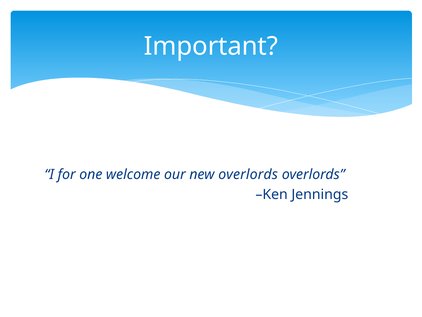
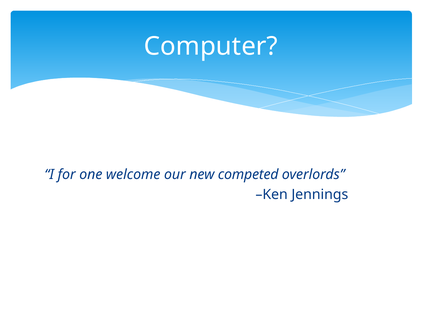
Important: Important -> Computer
new overlords: overlords -> competed
